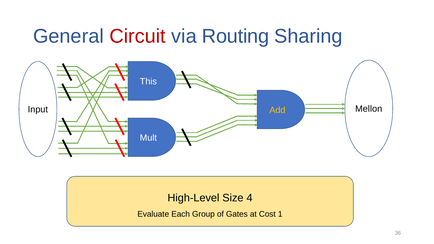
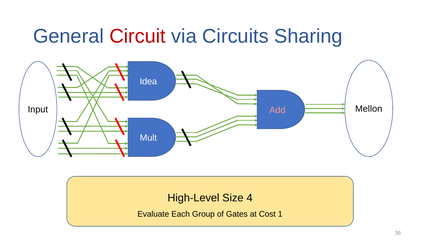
Routing: Routing -> Circuits
This: This -> Idea
Add colour: yellow -> pink
